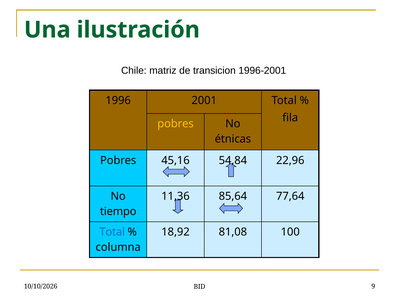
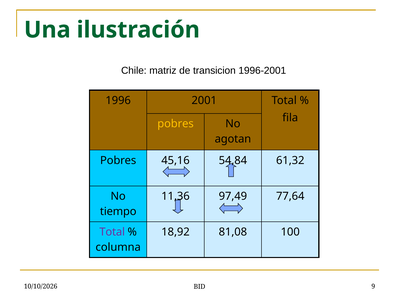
étnicas: étnicas -> agotan
22,96: 22,96 -> 61,32
85,64: 85,64 -> 97,49
Total at (112, 231) colour: blue -> purple
